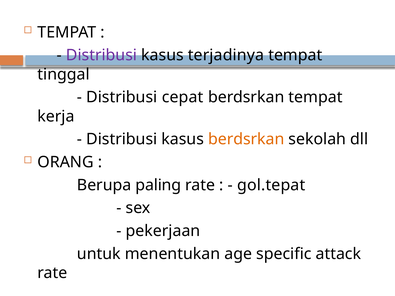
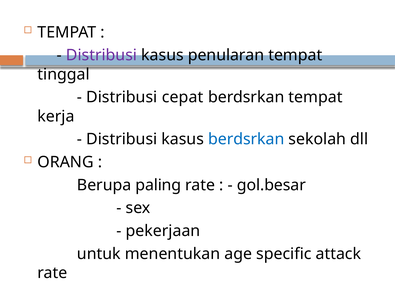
terjadinya: terjadinya -> penularan
berdsrkan at (246, 139) colour: orange -> blue
gol.tepat: gol.tepat -> gol.besar
